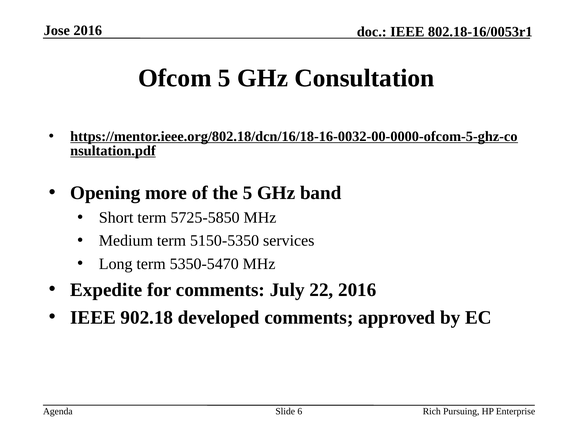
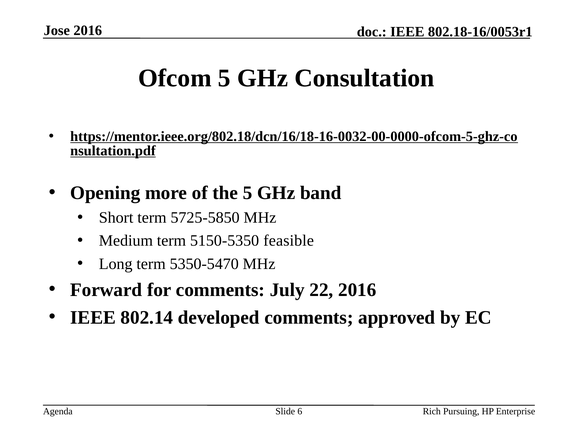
services: services -> feasible
Expedite: Expedite -> Forward
902.18: 902.18 -> 802.14
